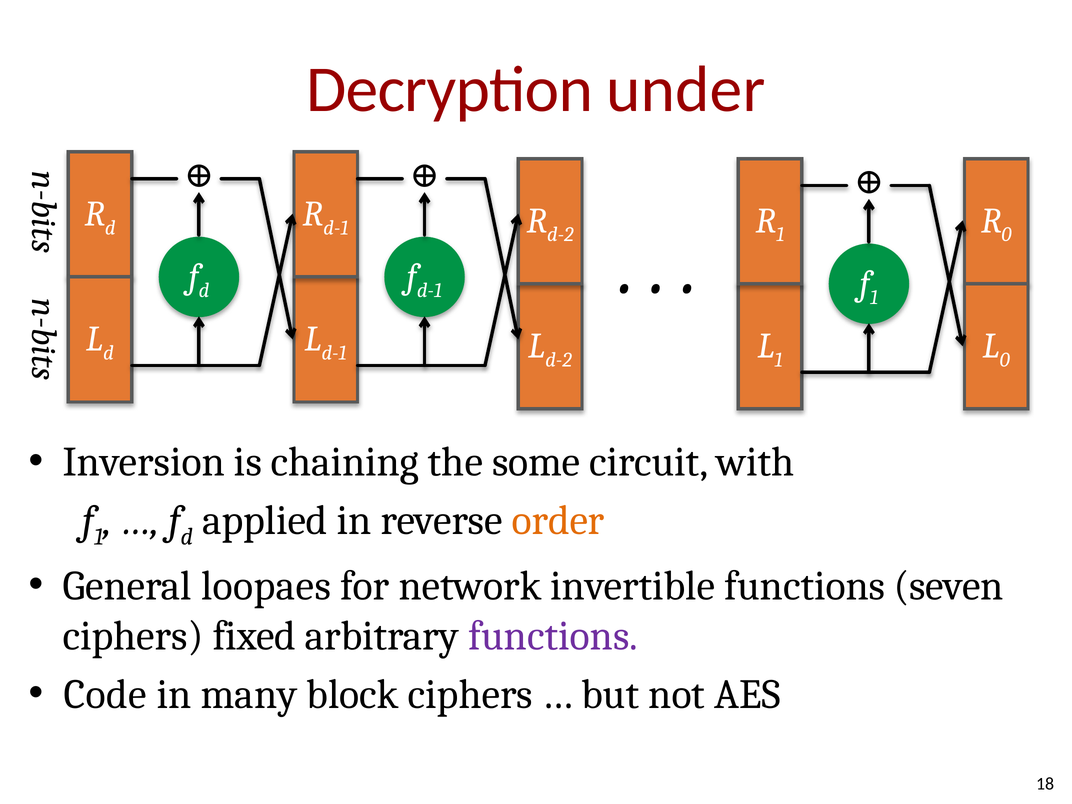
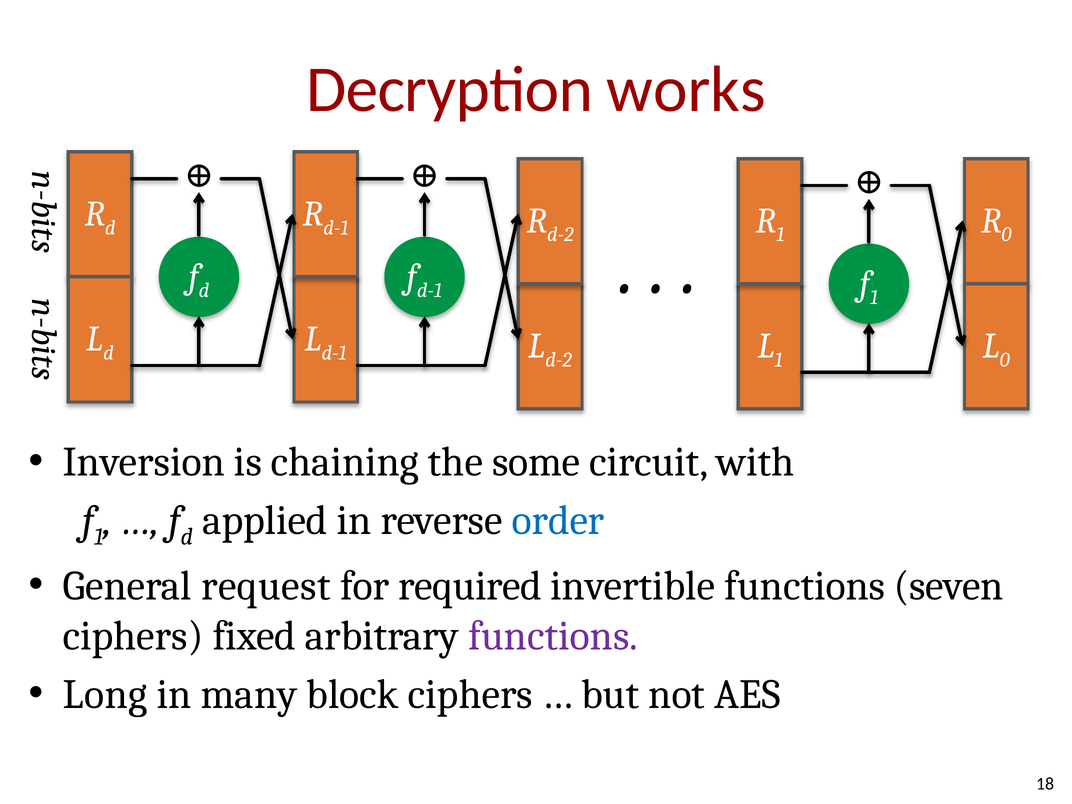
under: under -> works
order colour: orange -> blue
loopaes: loopaes -> request
network: network -> required
Code: Code -> Long
